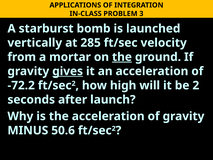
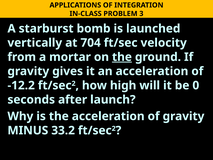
285: 285 -> 704
gives underline: present -> none
-72.2: -72.2 -> -12.2
be 2: 2 -> 0
50.6: 50.6 -> 33.2
